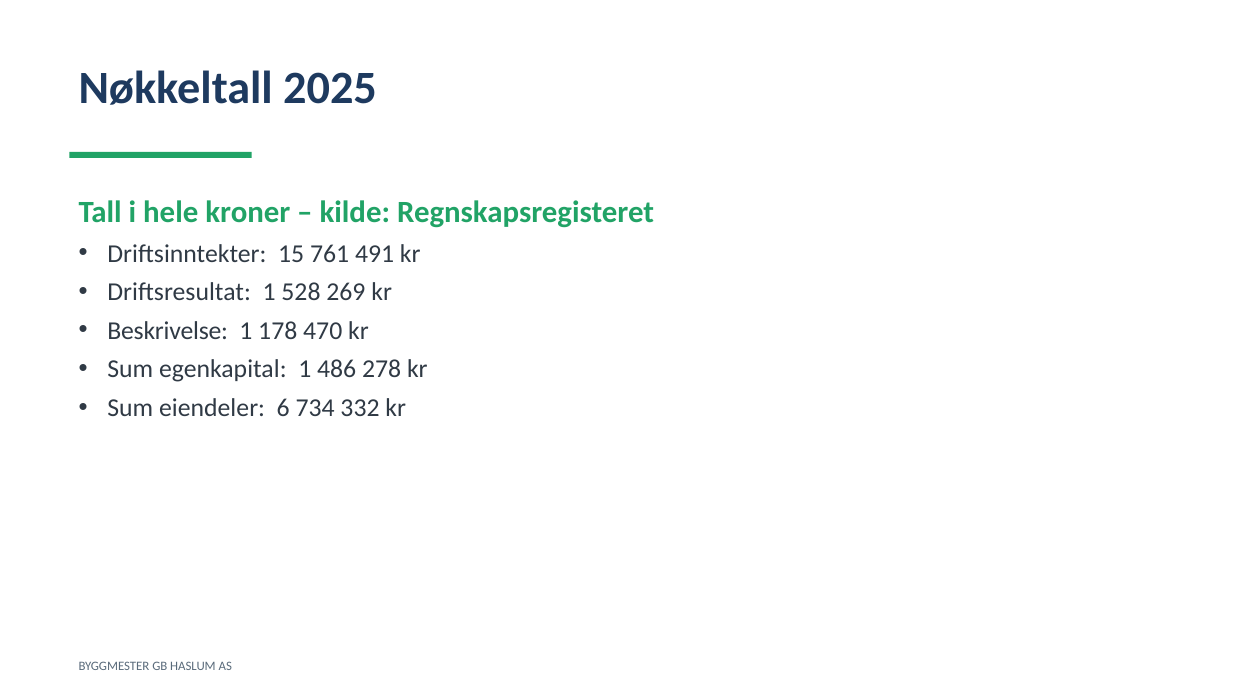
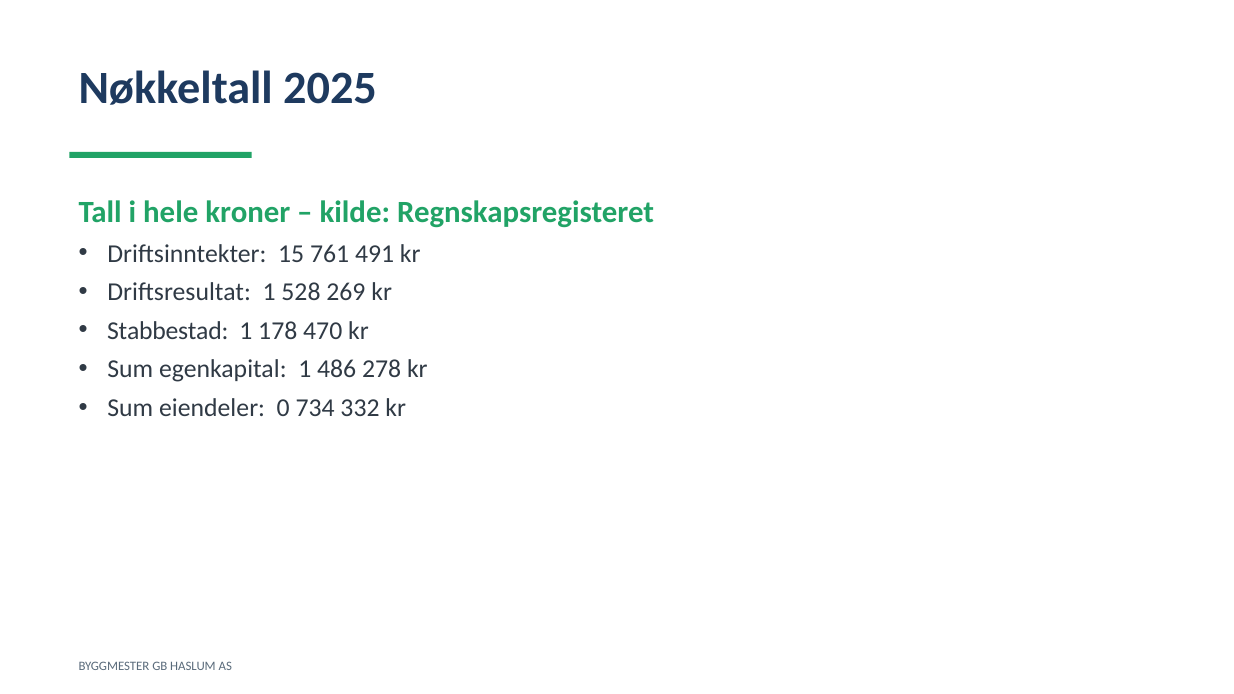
Beskrivelse: Beskrivelse -> Stabbestad
6: 6 -> 0
